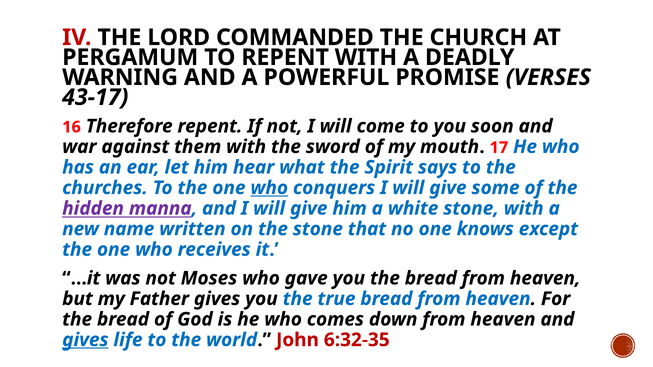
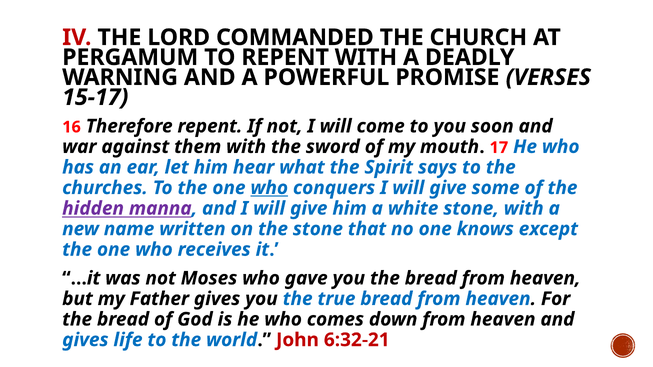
43-17: 43-17 -> 15-17
gives at (85, 340) underline: present -> none
6:32-35: 6:32-35 -> 6:32-21
